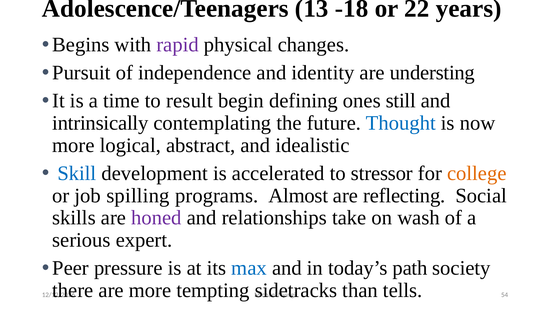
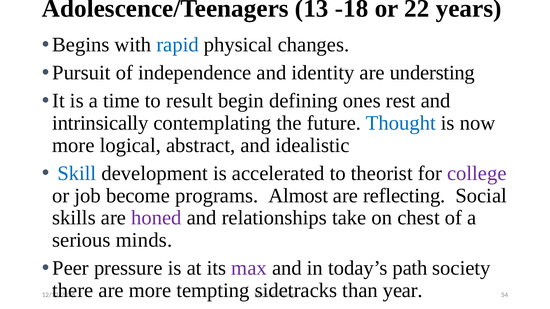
rapid colour: purple -> blue
still: still -> rest
stressor: stressor -> theorist
college colour: orange -> purple
spilling: spilling -> become
wash: wash -> chest
expert: expert -> minds
max colour: blue -> purple
tells: tells -> year
